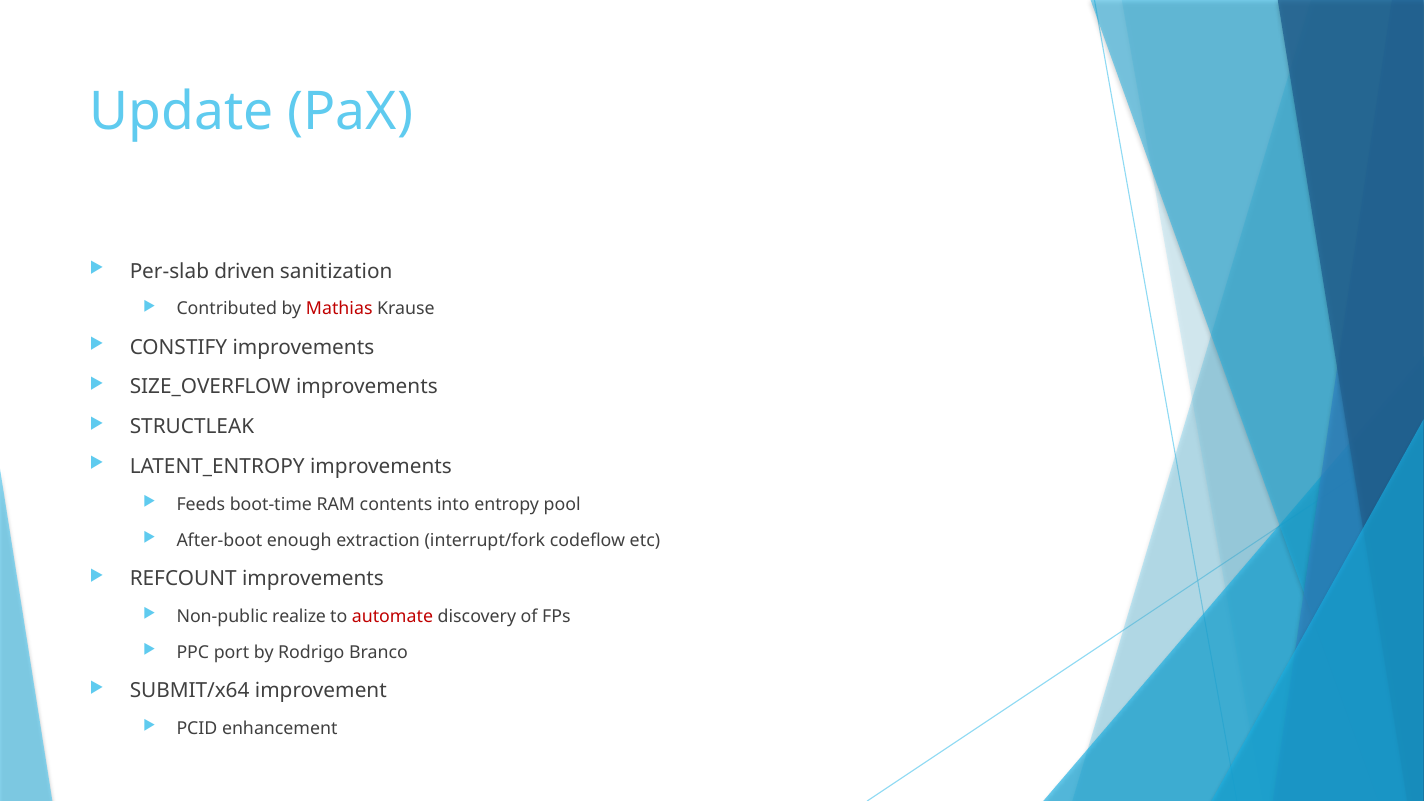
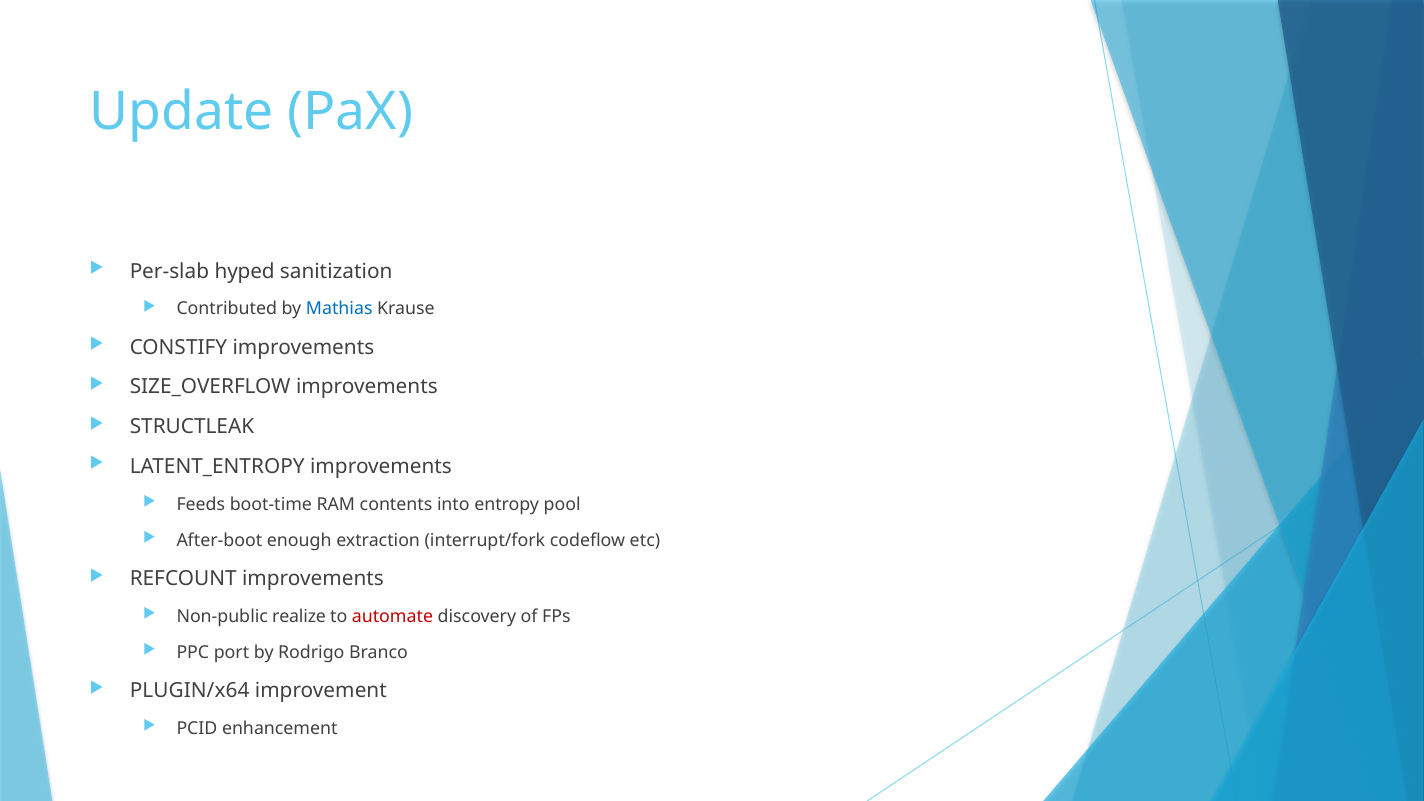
driven: driven -> hyped
Mathias colour: red -> blue
SUBMIT/x64: SUBMIT/x64 -> PLUGIN/x64
